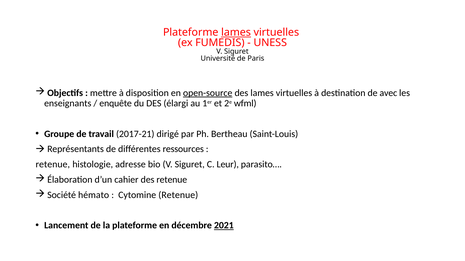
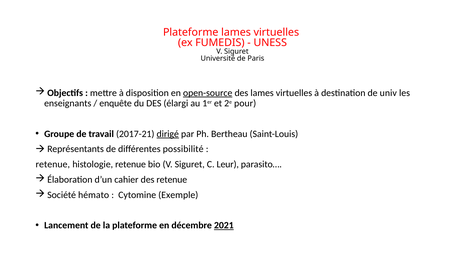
lames at (236, 32) underline: present -> none
avec: avec -> univ
wfml: wfml -> pour
dirigé underline: none -> present
ressources: ressources -> possibilité
histologie adresse: adresse -> retenue
Cytomine Retenue: Retenue -> Exemple
